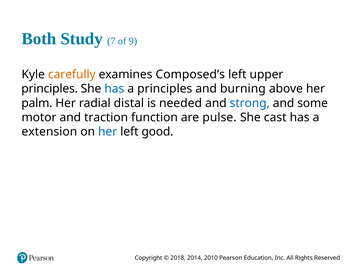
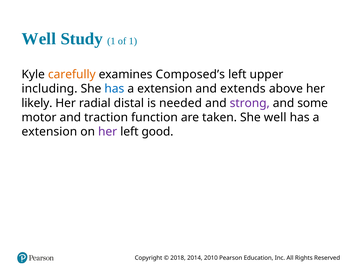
Both at (39, 39): Both -> Well
Study 7: 7 -> 1
of 9: 9 -> 1
principles at (50, 89): principles -> including
principles at (165, 89): principles -> extension
burning: burning -> extends
palm: palm -> likely
strong colour: blue -> purple
pulse: pulse -> taken
She cast: cast -> well
her at (108, 132) colour: blue -> purple
